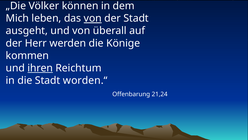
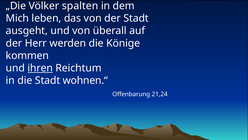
können: können -> spalten
von at (93, 18) underline: present -> none
worden.“: worden.“ -> wohnen.“
